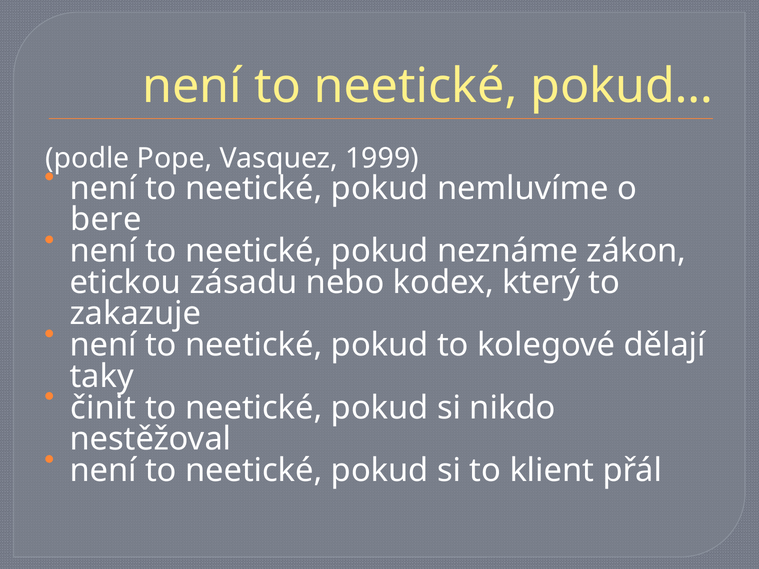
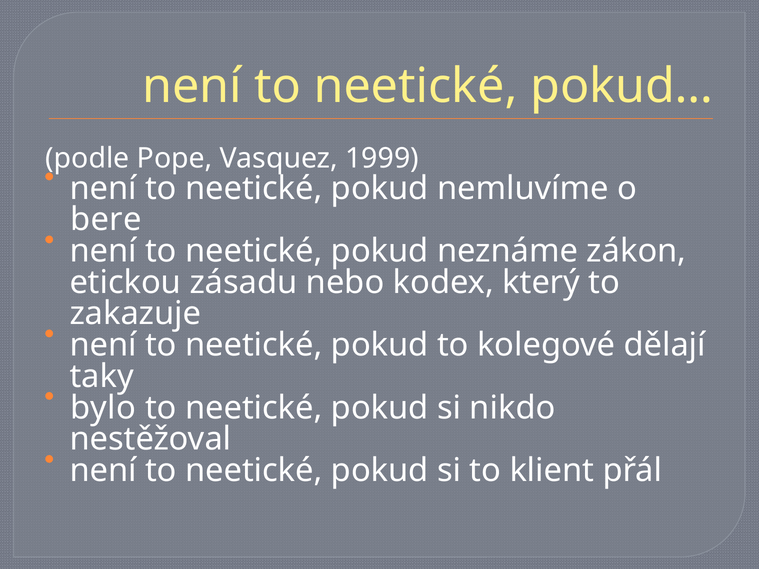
činit: činit -> bylo
